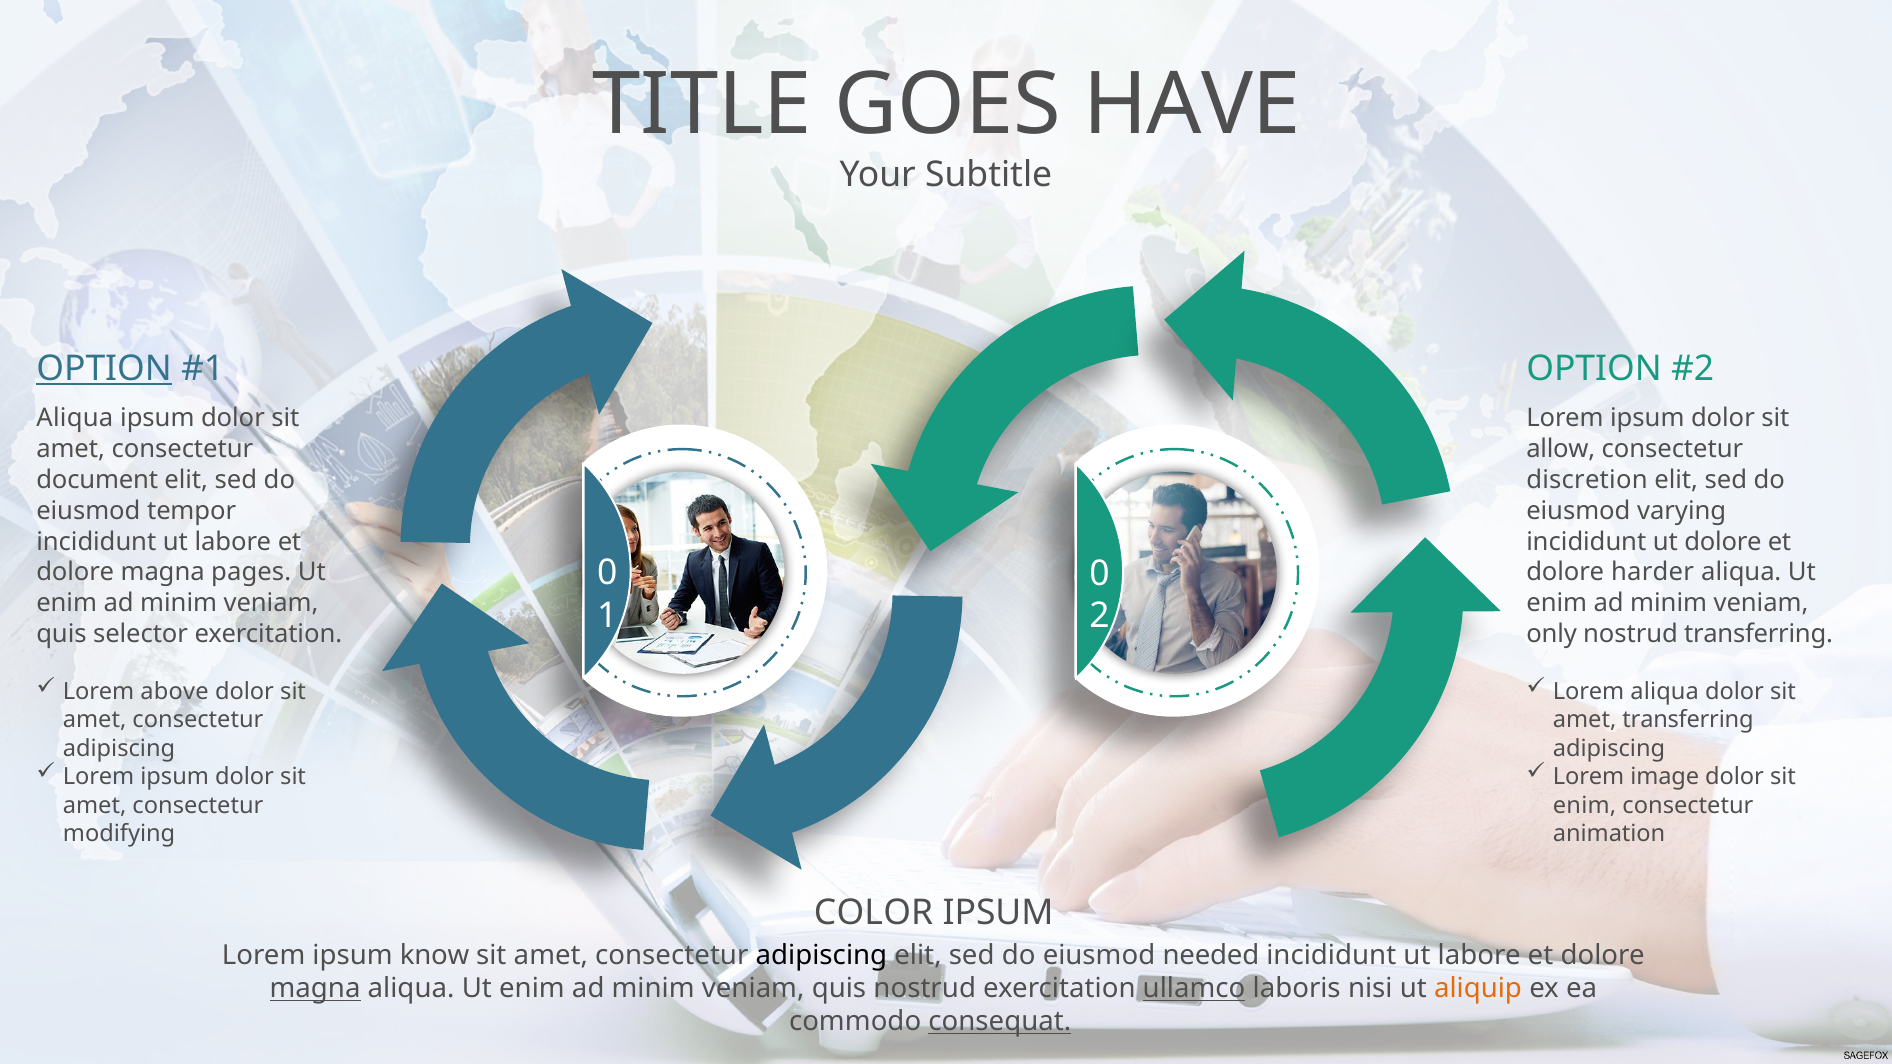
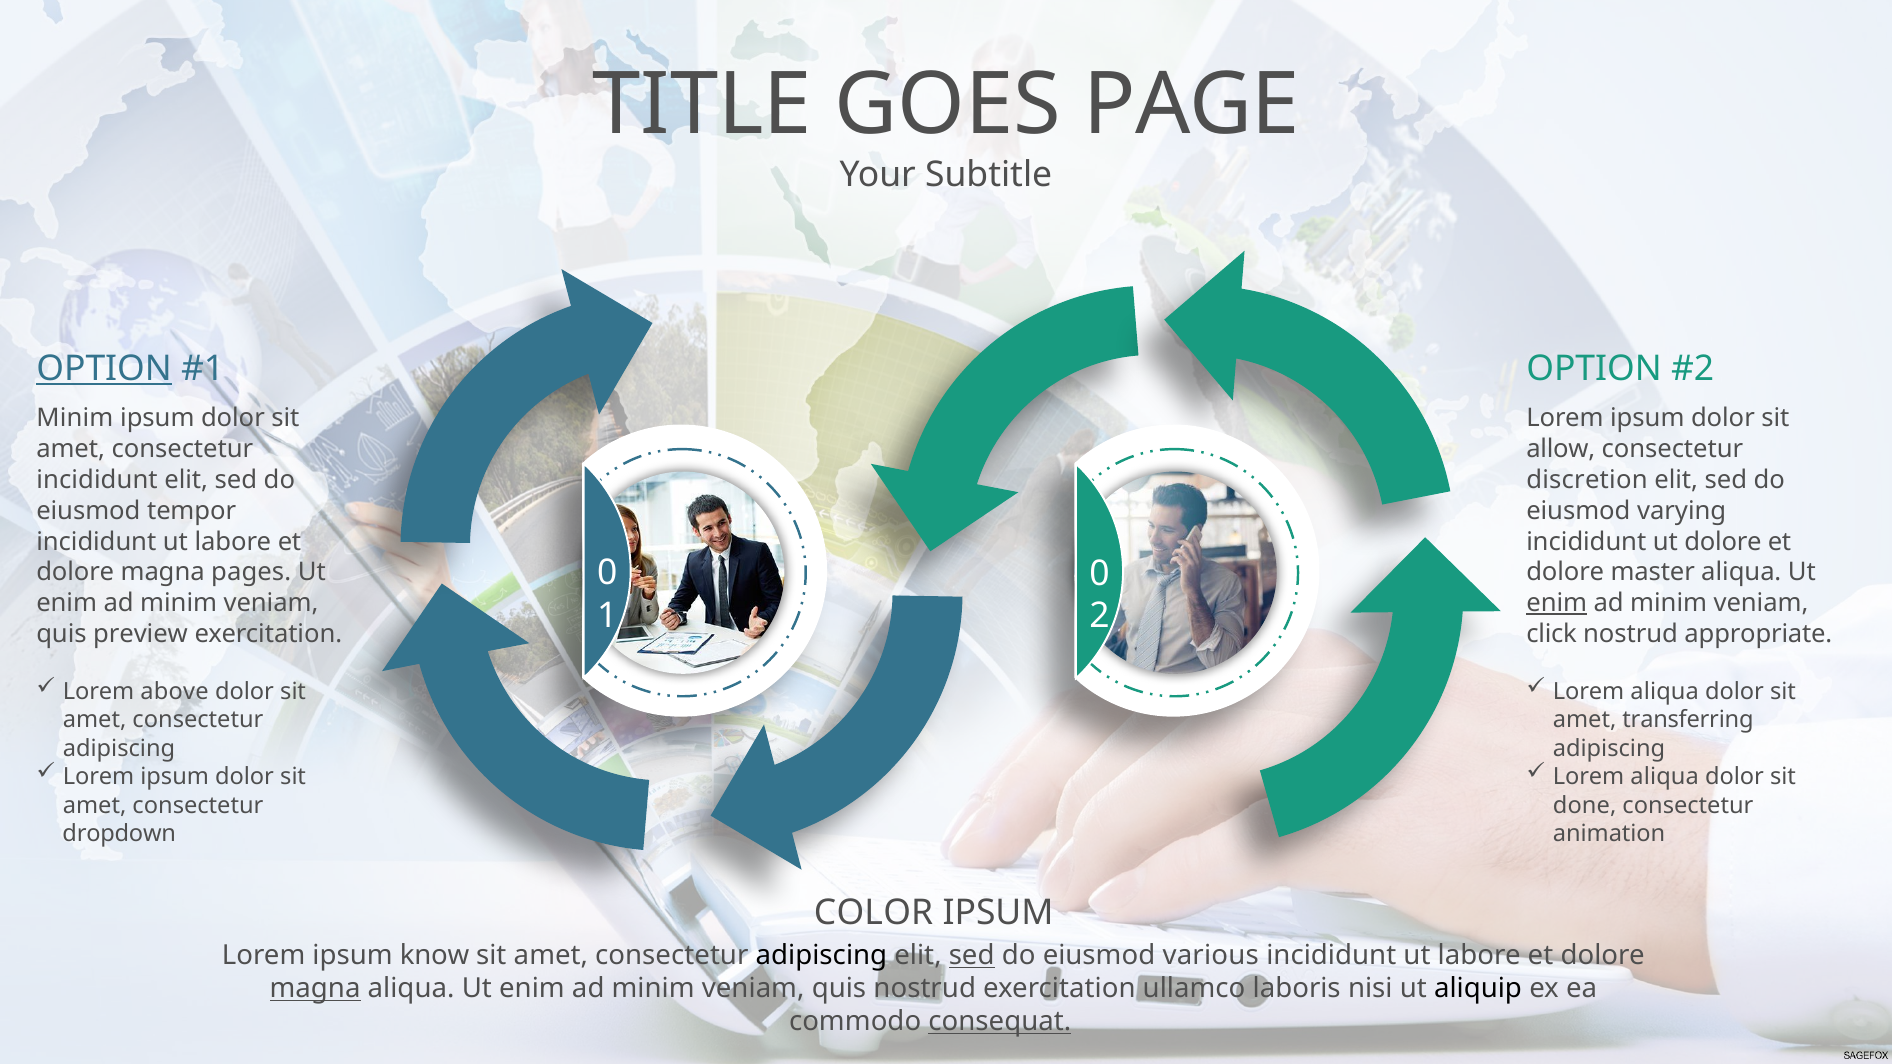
HAVE: HAVE -> PAGE
Aliqua at (75, 419): Aliqua -> Minim
document at (97, 480): document -> incididunt
harder: harder -> master
enim at (1557, 603) underline: none -> present
selector: selector -> preview
only: only -> click
nostrud transferring: transferring -> appropriate
image at (1665, 777): image -> aliqua
enim at (1585, 805): enim -> done
modifying: modifying -> dropdown
sed at (972, 956) underline: none -> present
needed: needed -> various
ullamco underline: present -> none
aliquip colour: orange -> black
